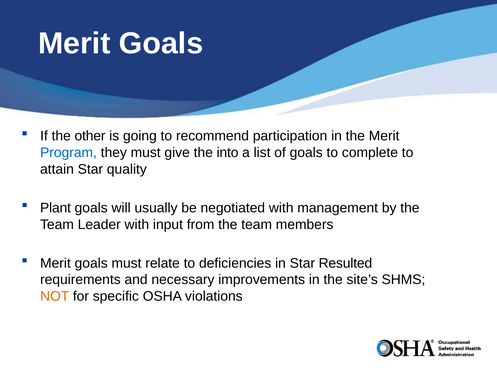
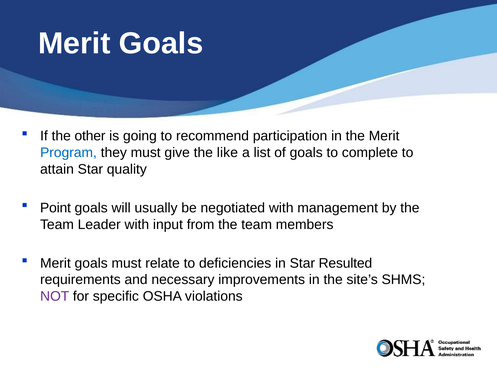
into: into -> like
Plant: Plant -> Point
NOT colour: orange -> purple
